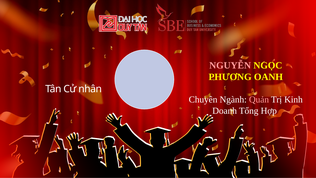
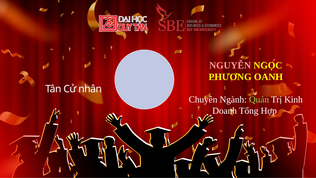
Quản colour: pink -> light green
